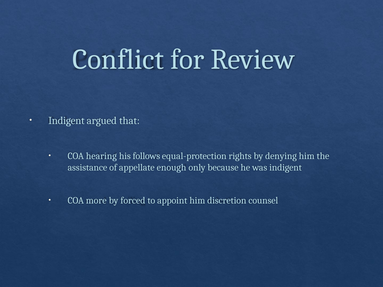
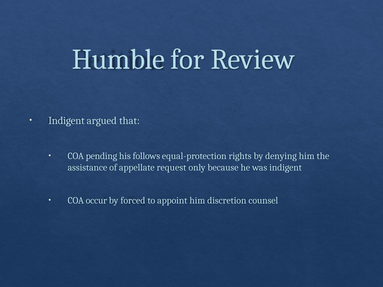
Conflict: Conflict -> Humble
hearing: hearing -> pending
enough: enough -> request
more: more -> occur
